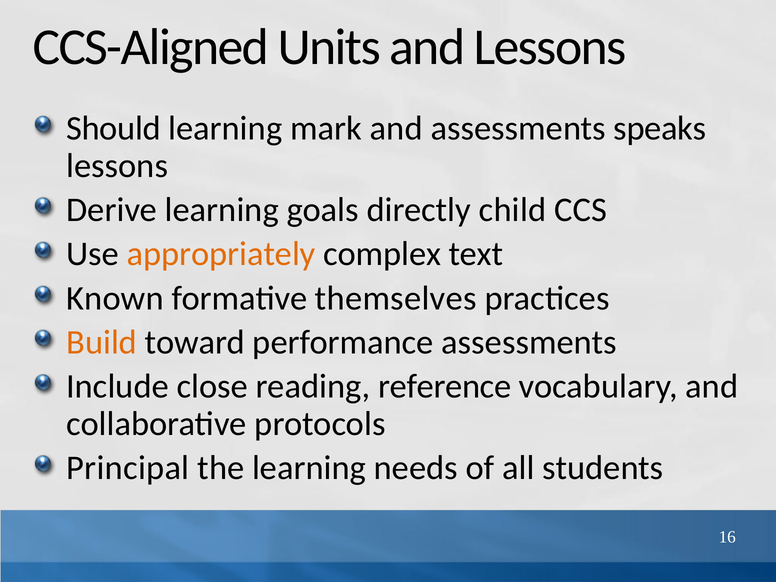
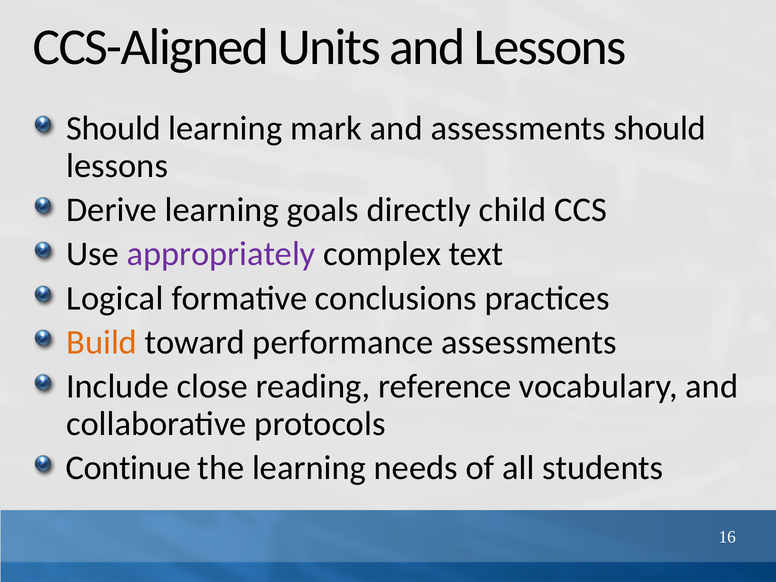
assessments speaks: speaks -> should
appropriately colour: orange -> purple
Known: Known -> Logical
themselves: themselves -> conclusions
Principal: Principal -> Continue
